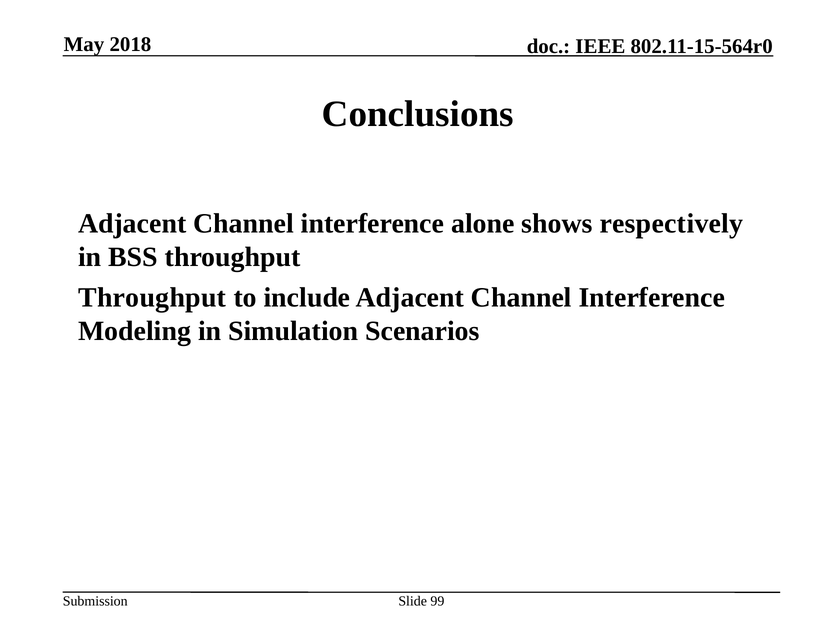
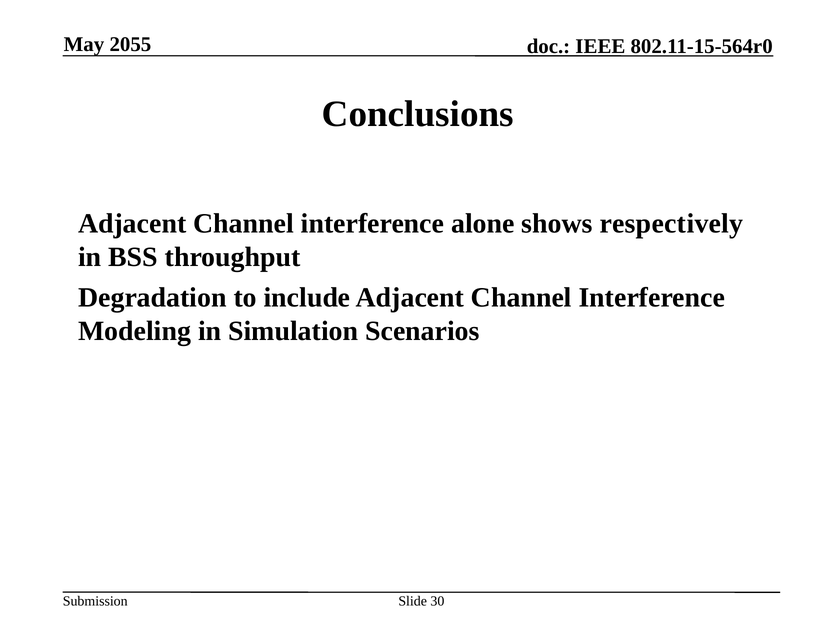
2018: 2018 -> 2055
Throughput at (152, 297): Throughput -> Degradation
99: 99 -> 30
